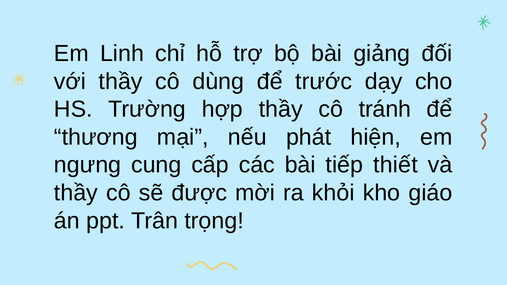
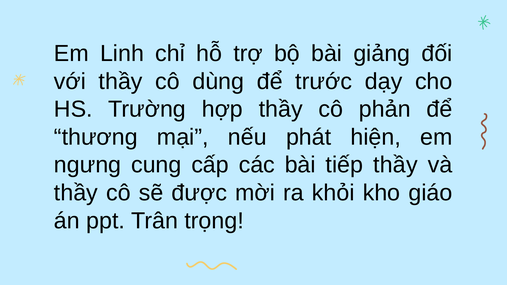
tránh: tránh -> phản
tiếp thiết: thiết -> thầy
